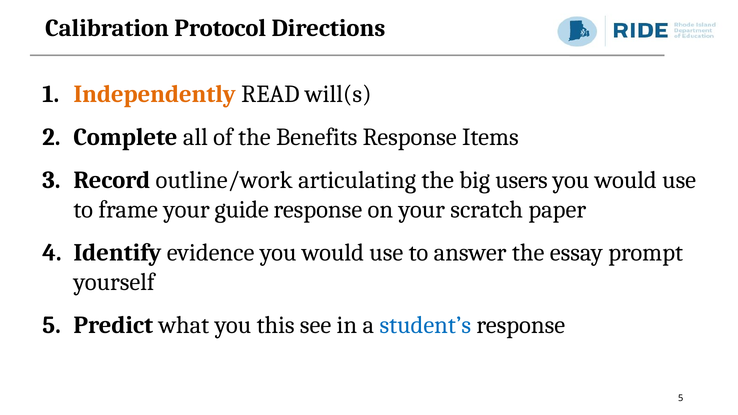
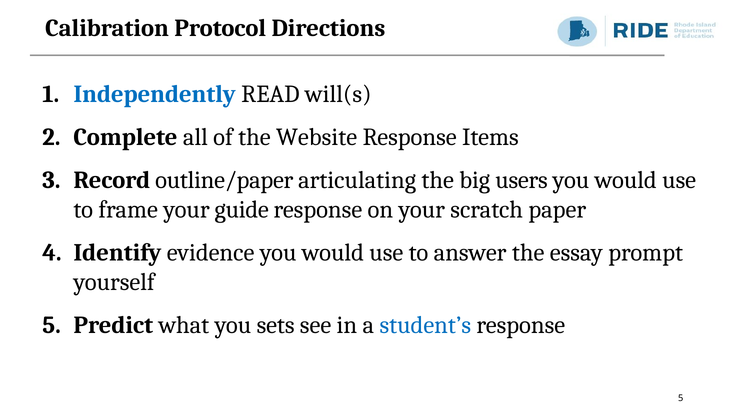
Independently colour: orange -> blue
Benefits: Benefits -> Website
outline/work: outline/work -> outline/paper
this: this -> sets
